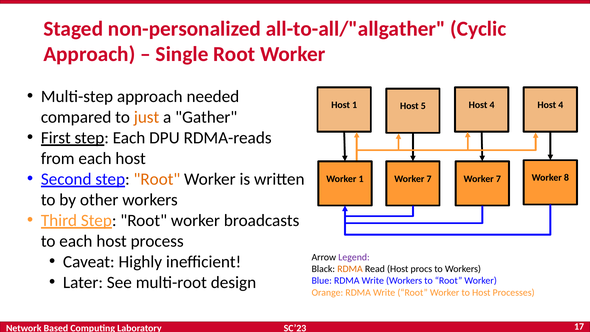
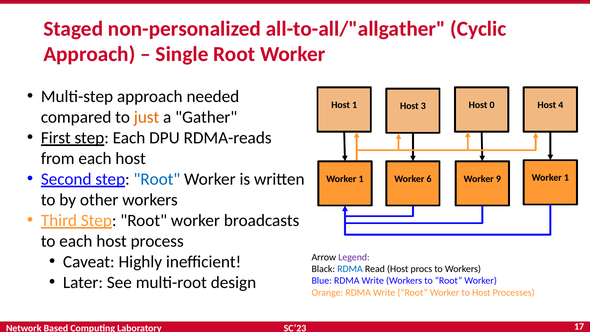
5: 5 -> 3
4 at (492, 105): 4 -> 0
Root at (157, 179) colour: orange -> blue
1 Worker 7: 7 -> 6
7 at (498, 179): 7 -> 9
8 at (566, 178): 8 -> 1
RDMA at (350, 269) colour: orange -> blue
